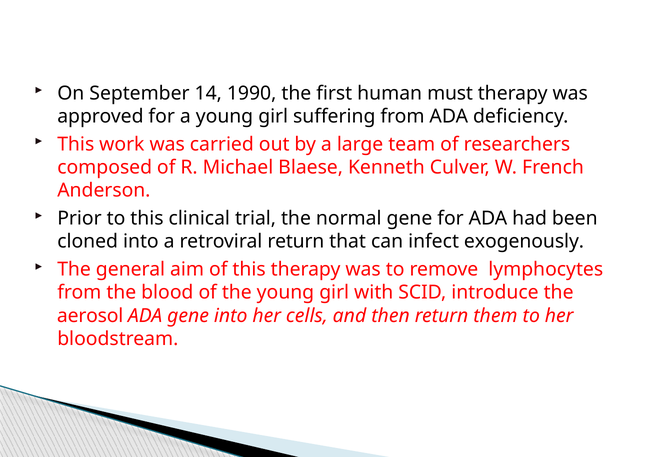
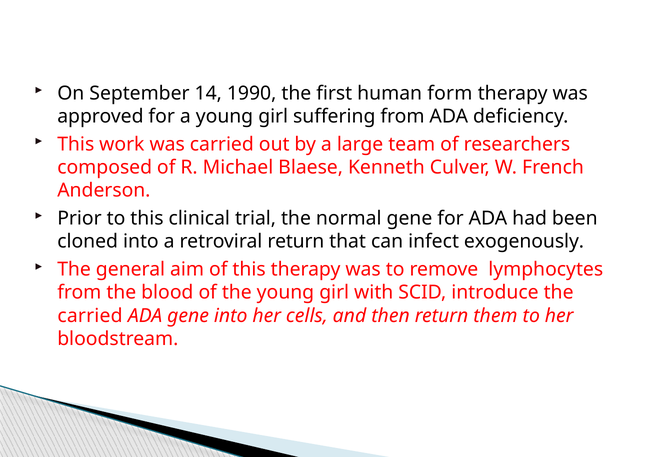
must: must -> form
aerosol at (90, 316): aerosol -> carried
